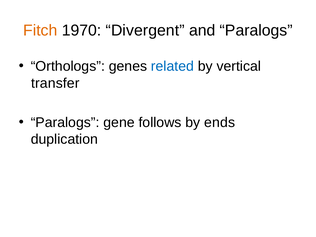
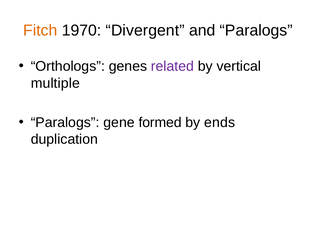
related colour: blue -> purple
transfer: transfer -> multiple
follows: follows -> formed
